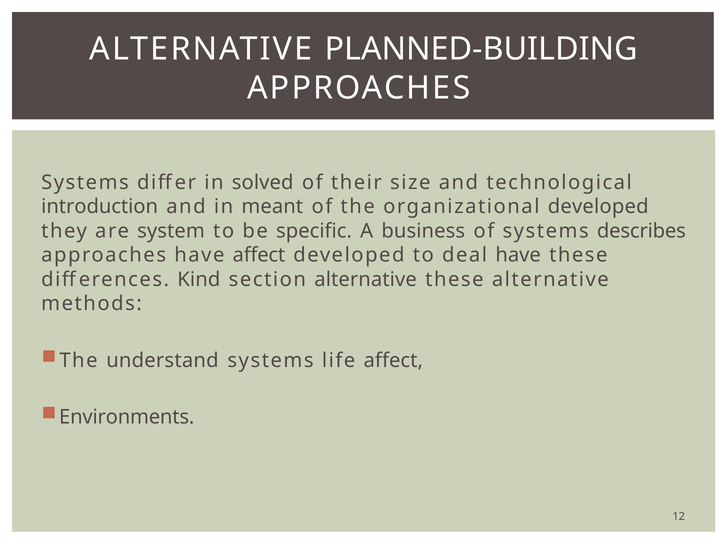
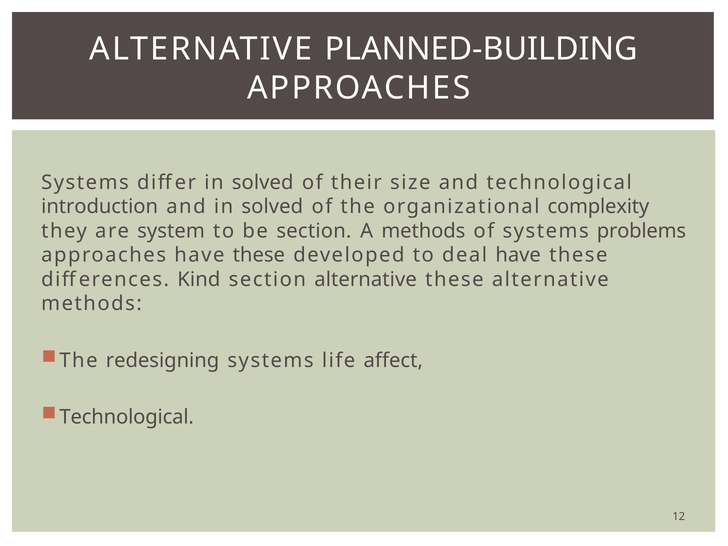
and in meant: meant -> solved
organizational developed: developed -> complexity
be specific: specific -> section
A business: business -> methods
describes: describes -> problems
approaches have affect: affect -> these
understand: understand -> redesigning
Environments at (127, 417): Environments -> Technological
